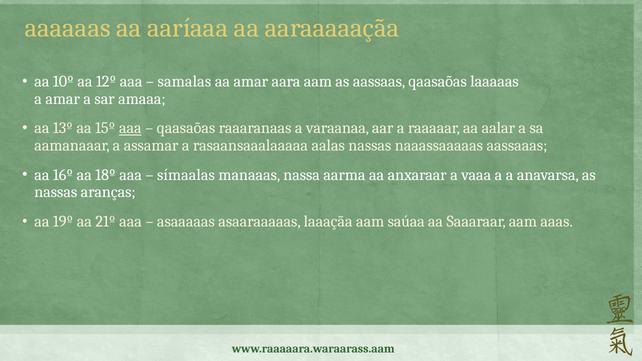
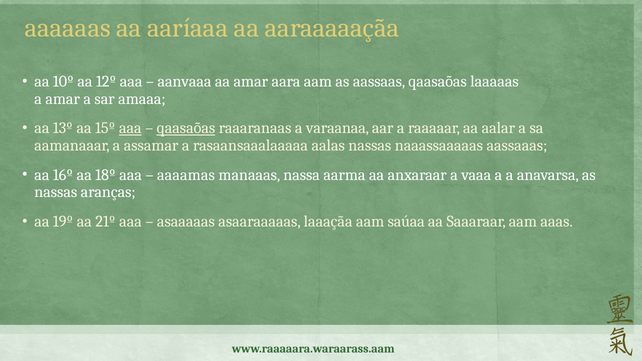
samalas: samalas -> aanvaaa
qaasaõas at (186, 128) underline: none -> present
símaalas: símaalas -> aaaamas
